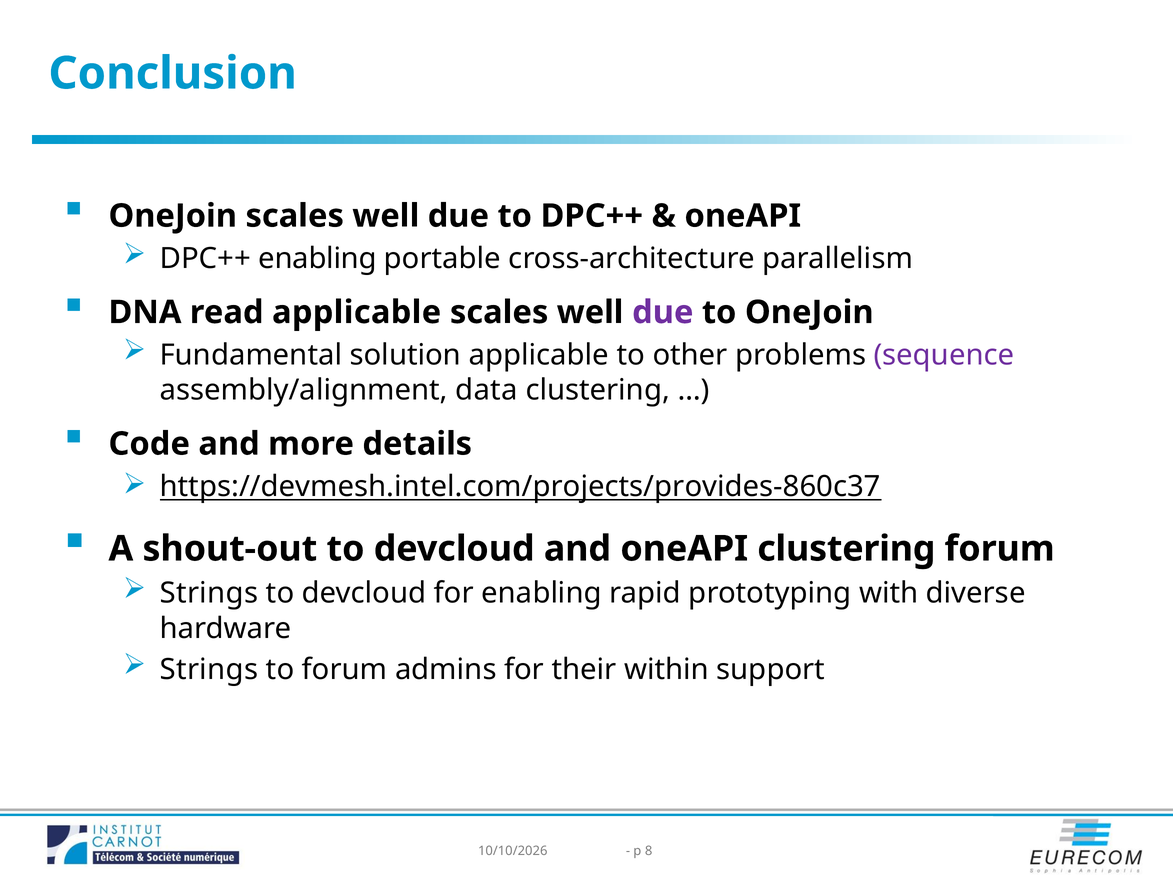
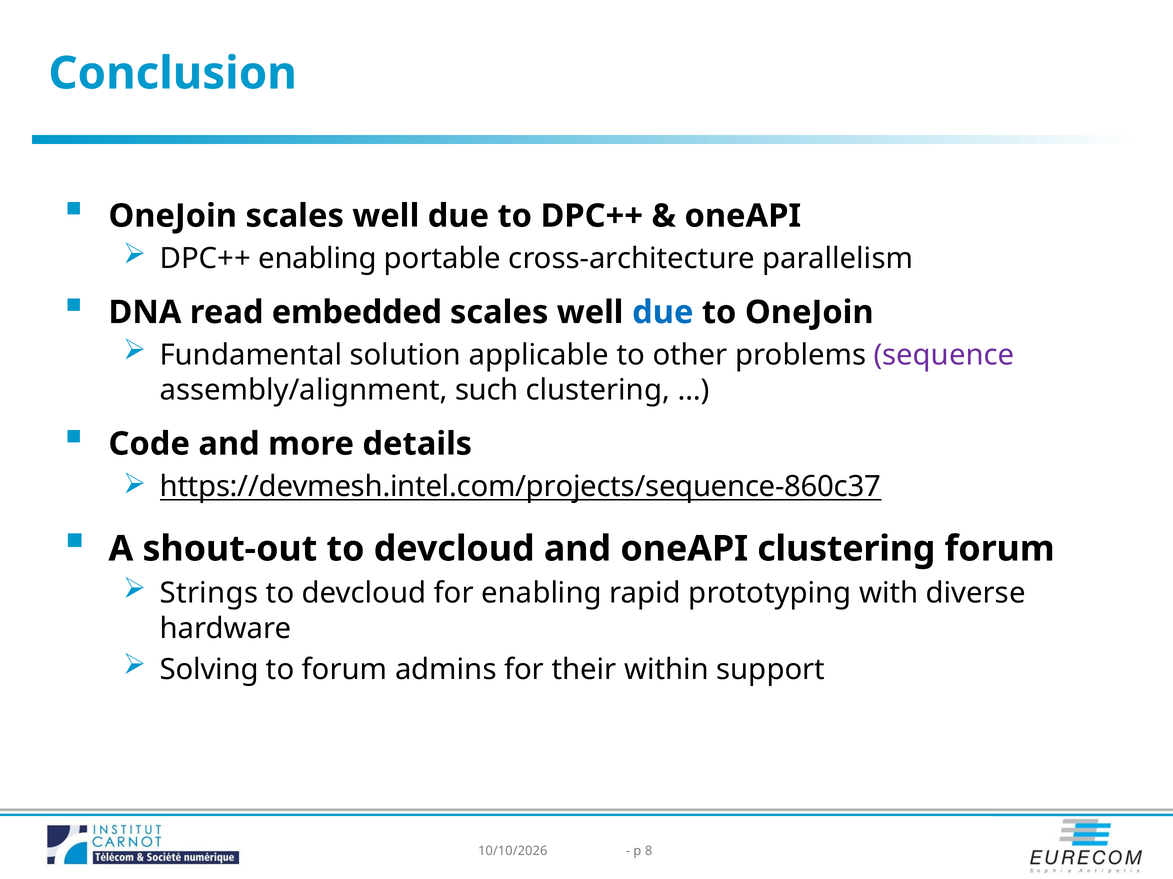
read applicable: applicable -> embedded
due at (663, 313) colour: purple -> blue
data: data -> such
https://devmesh.intel.com/projects/provides-860c37: https://devmesh.intel.com/projects/provides-860c37 -> https://devmesh.intel.com/projects/sequence-860c37
Strings at (209, 670): Strings -> Solving
